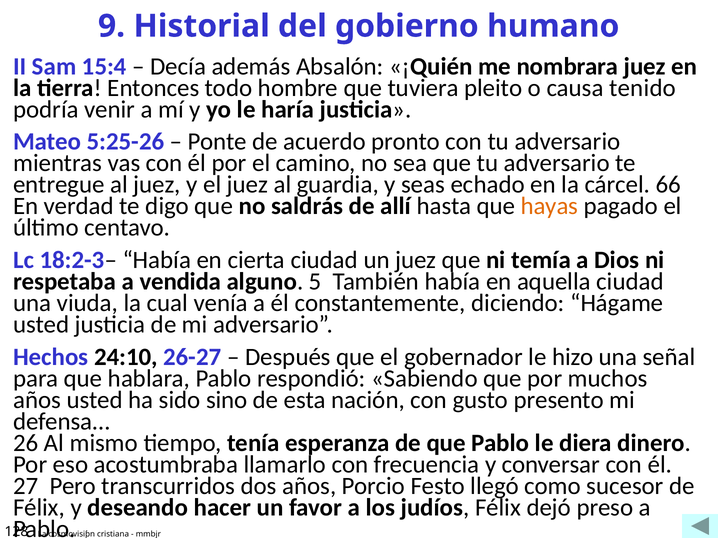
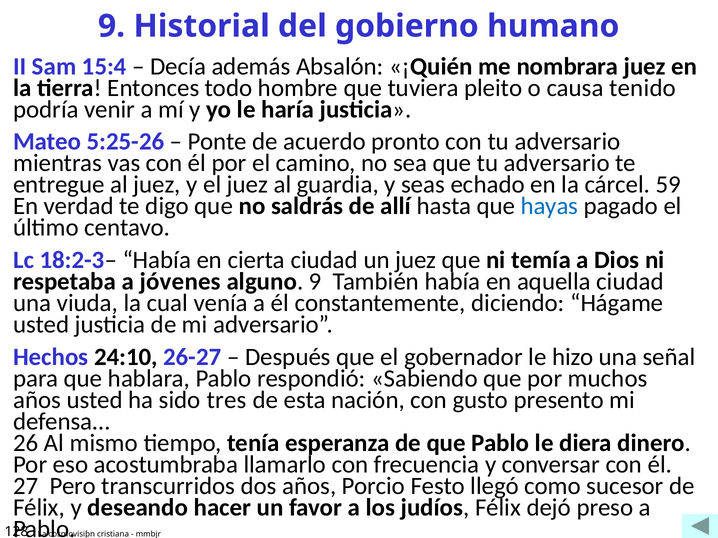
66: 66 -> 59
hayas colour: orange -> blue
vendida: vendida -> jóvenes
alguno 5: 5 -> 9
sino: sino -> tres
